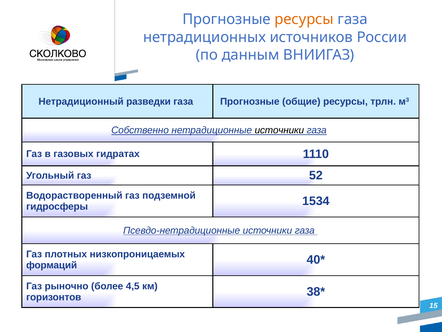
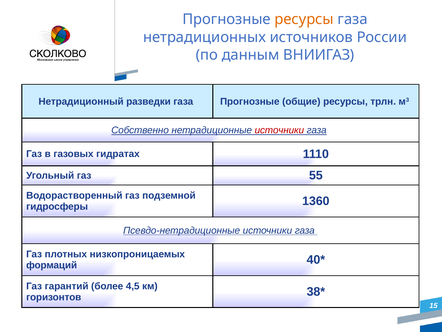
источники at (279, 130) colour: black -> red
52: 52 -> 55
1534: 1534 -> 1360
рыночно: рыночно -> гарантий
